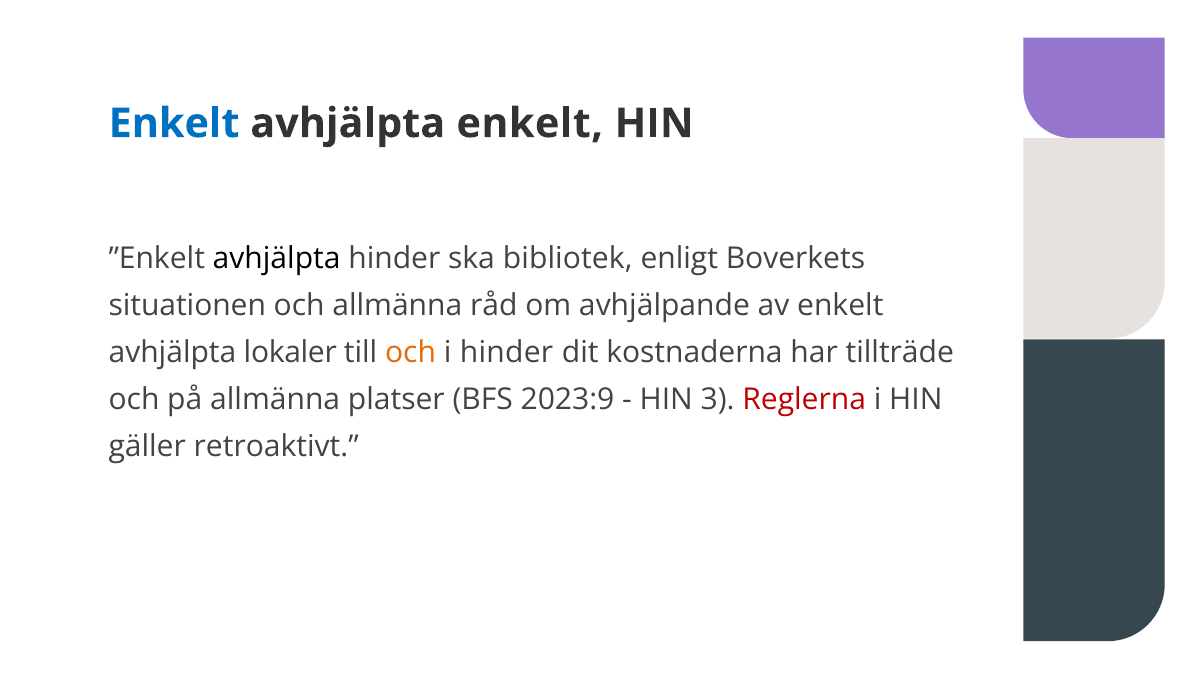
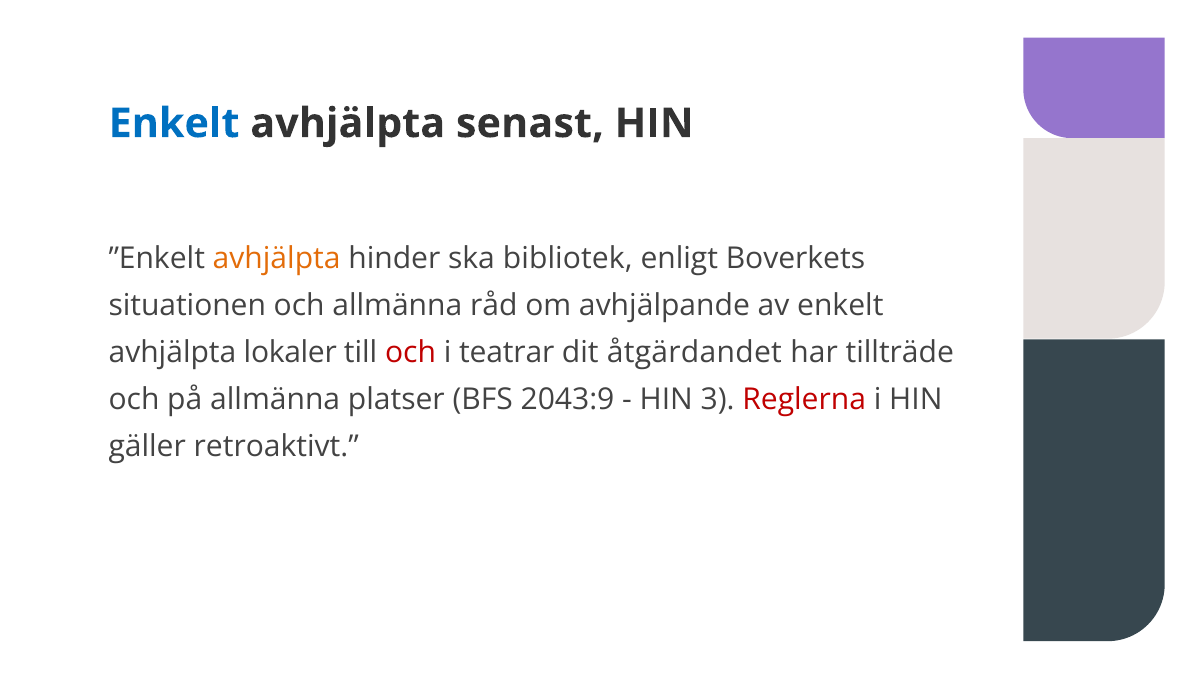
avhjälpta enkelt: enkelt -> senast
avhjälpta at (277, 259) colour: black -> orange
och at (411, 352) colour: orange -> red
i hinder: hinder -> teatrar
kostnaderna: kostnaderna -> åtgärdandet
2023:9: 2023:9 -> 2043:9
